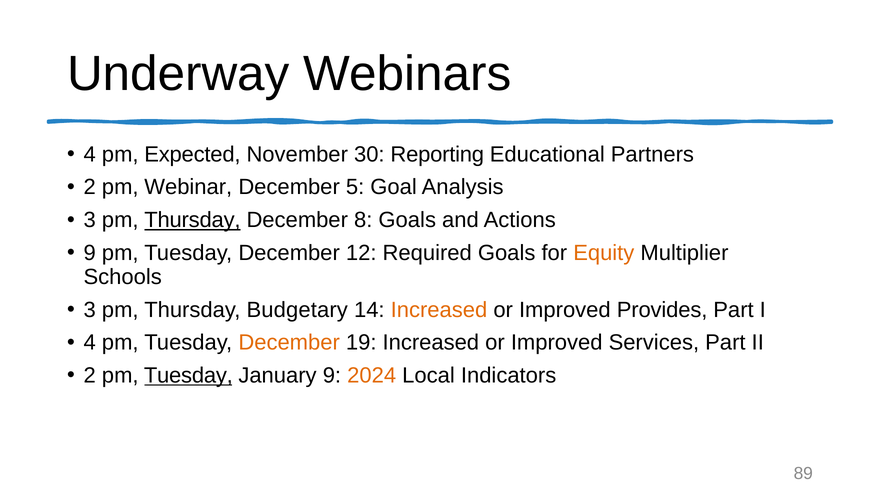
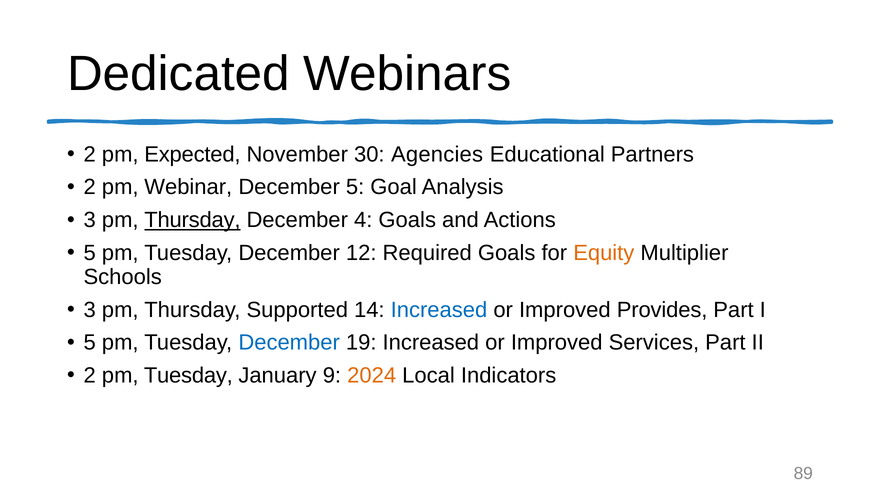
Underway: Underway -> Dedicated
4 at (90, 154): 4 -> 2
Reporting: Reporting -> Agencies
8: 8 -> 4
9 at (90, 253): 9 -> 5
Budgetary: Budgetary -> Supported
Increased at (439, 310) colour: orange -> blue
4 at (90, 343): 4 -> 5
December at (289, 343) colour: orange -> blue
Tuesday at (188, 376) underline: present -> none
